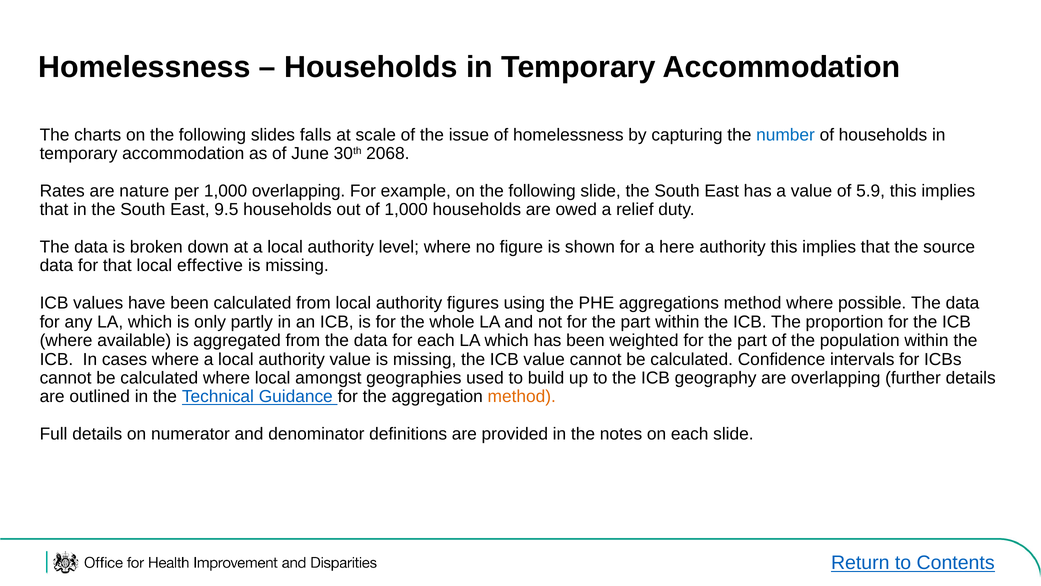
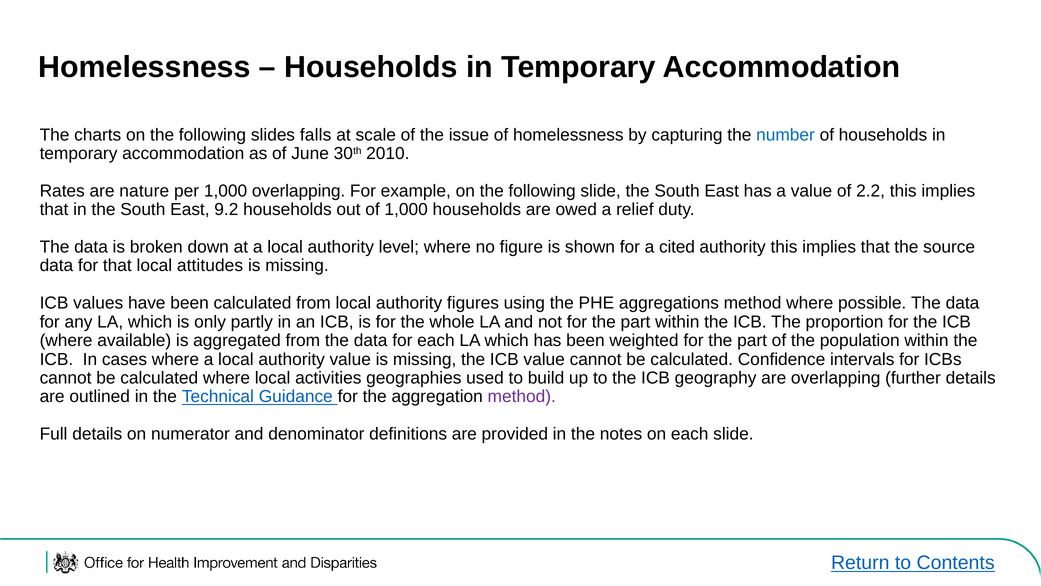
2068: 2068 -> 2010
5.9: 5.9 -> 2.2
9.5: 9.5 -> 9.2
here: here -> cited
effective: effective -> attitudes
amongst: amongst -> activities
method at (522, 396) colour: orange -> purple
